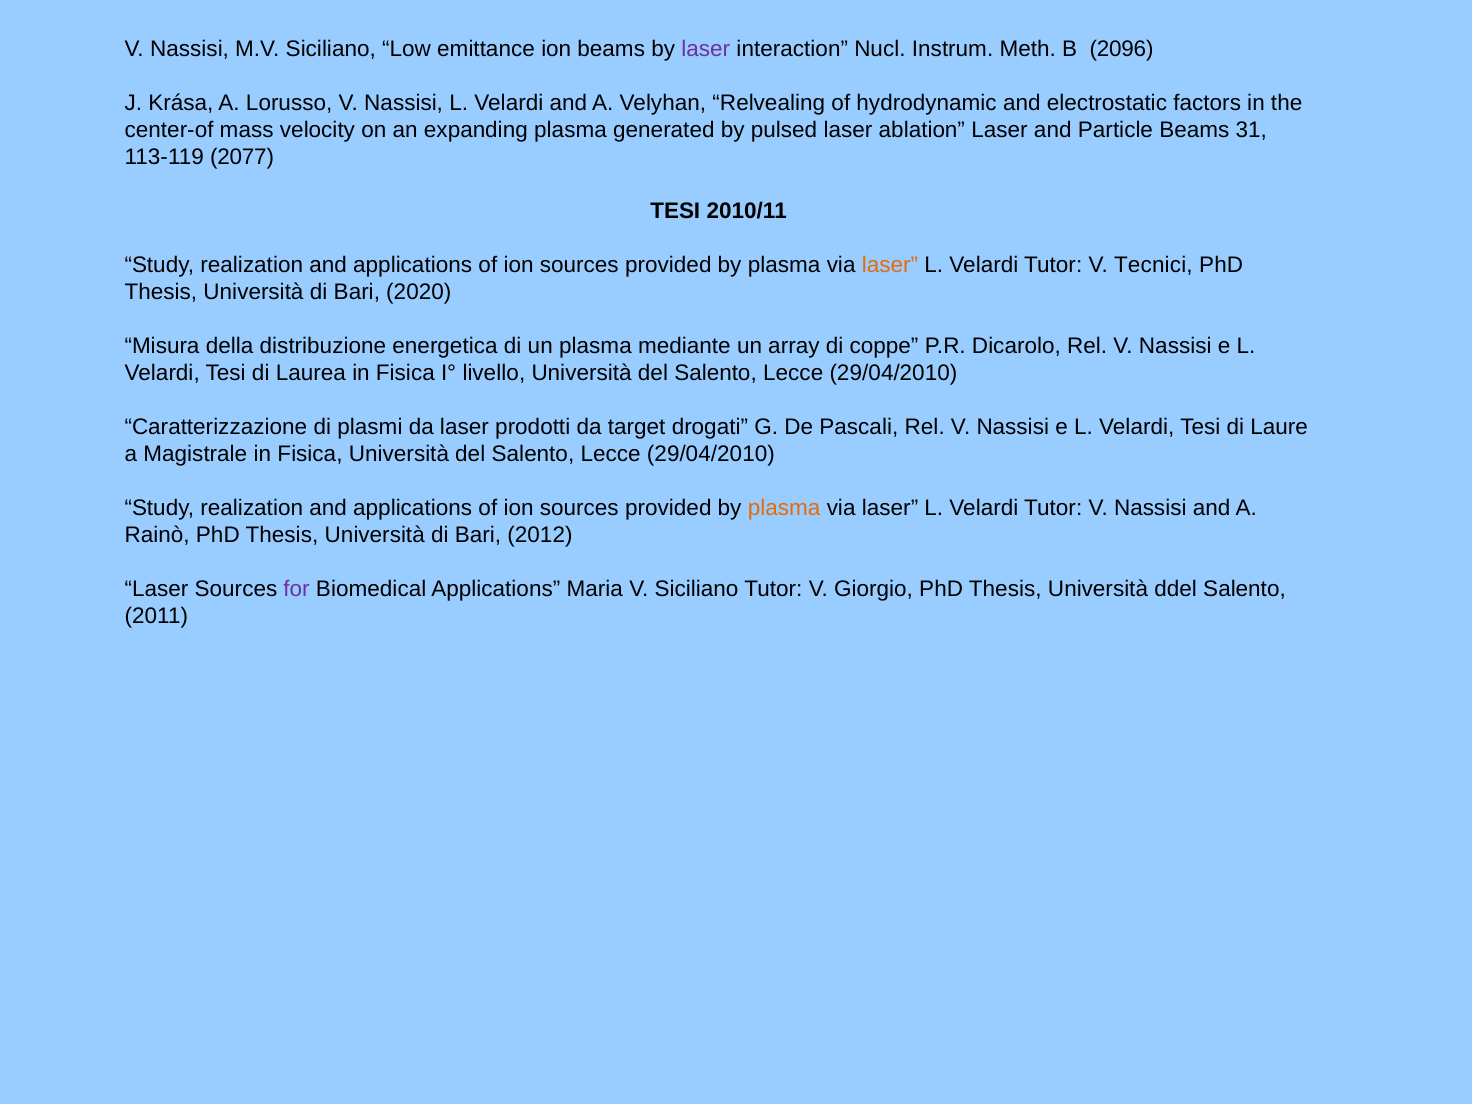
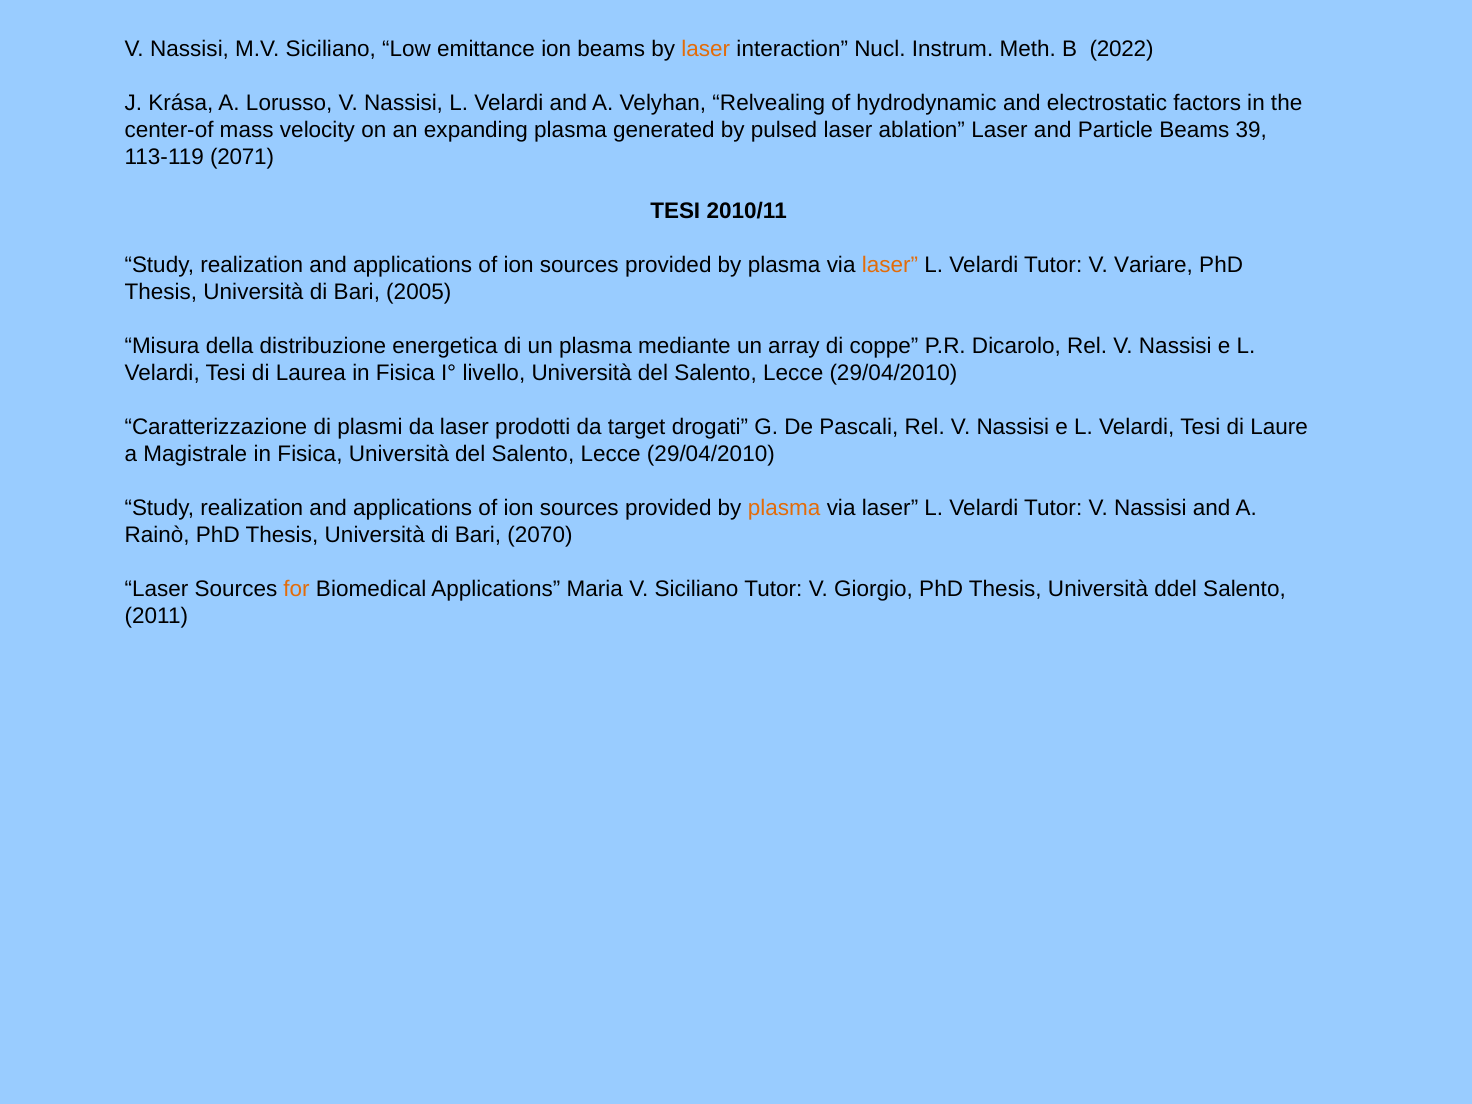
laser at (706, 49) colour: purple -> orange
2096: 2096 -> 2022
31: 31 -> 39
2077: 2077 -> 2071
Tecnici: Tecnici -> Variare
2020: 2020 -> 2005
2012: 2012 -> 2070
for colour: purple -> orange
